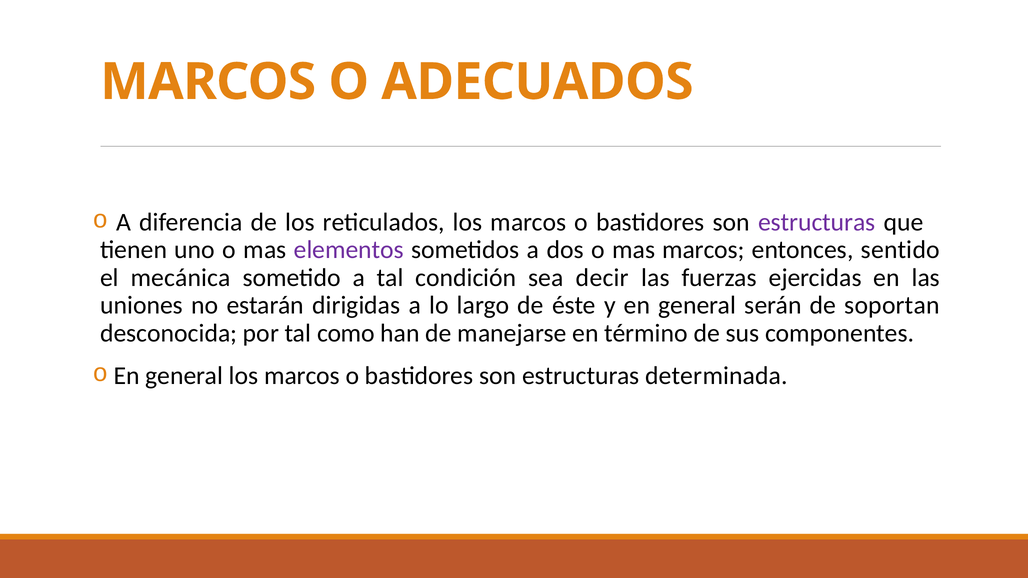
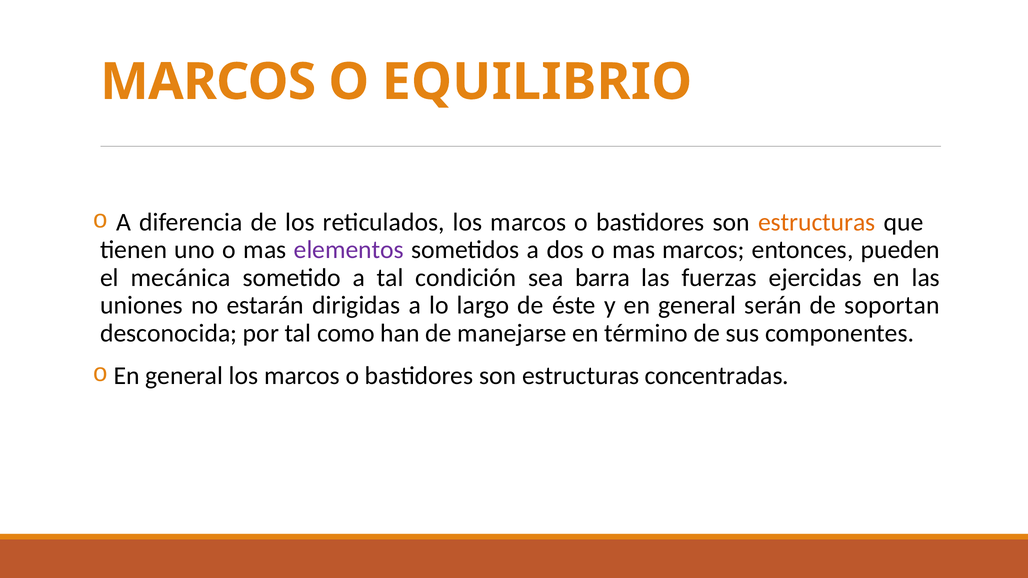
ADECUADOS: ADECUADOS -> EQUILIBRIO
estructuras at (817, 222) colour: purple -> orange
sentido: sentido -> pueden
decir: decir -> barra
determinada: determinada -> concentradas
